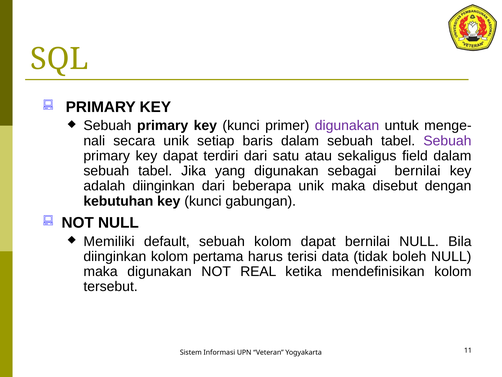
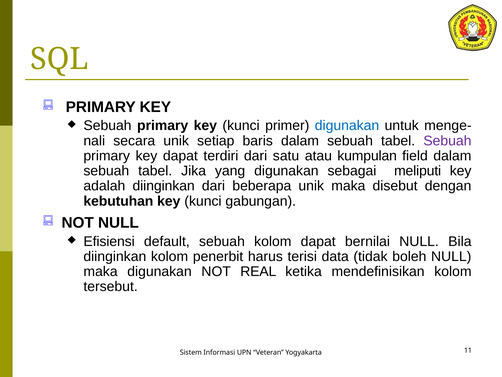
digunakan at (347, 126) colour: purple -> blue
sekaligus: sekaligus -> kumpulan
sebagai bernilai: bernilai -> meliputi
Memiliki: Memiliki -> Efisiensi
pertama: pertama -> penerbit
